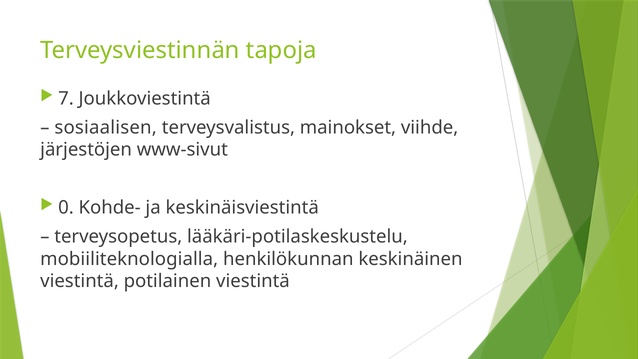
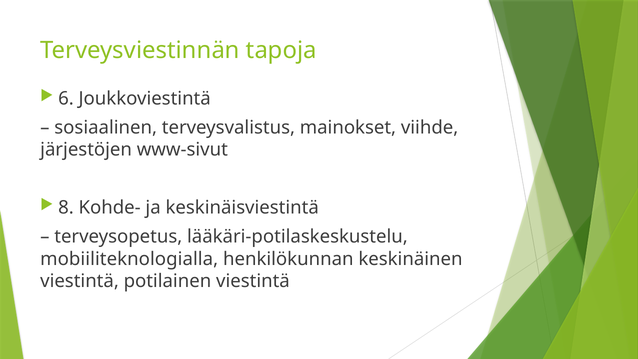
7: 7 -> 6
sosiaalisen: sosiaalisen -> sosiaalinen
0: 0 -> 8
